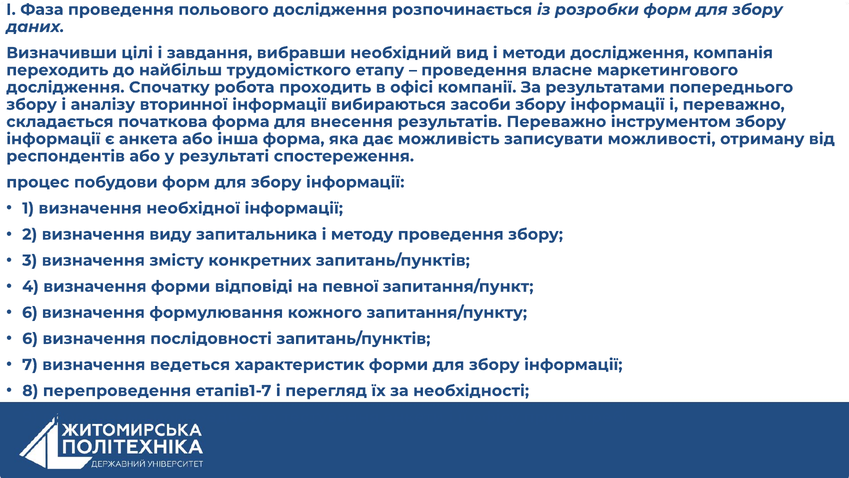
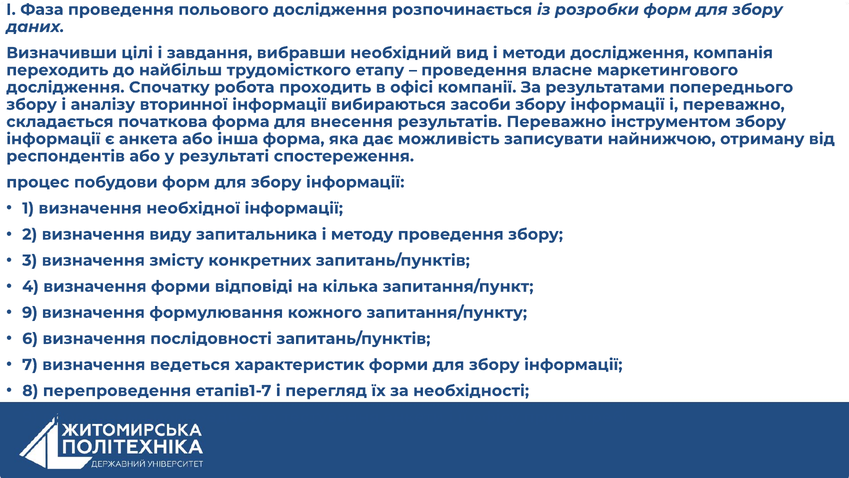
можливості: можливості -> найнижчою
певної: певної -> кілька
6 at (30, 312): 6 -> 9
